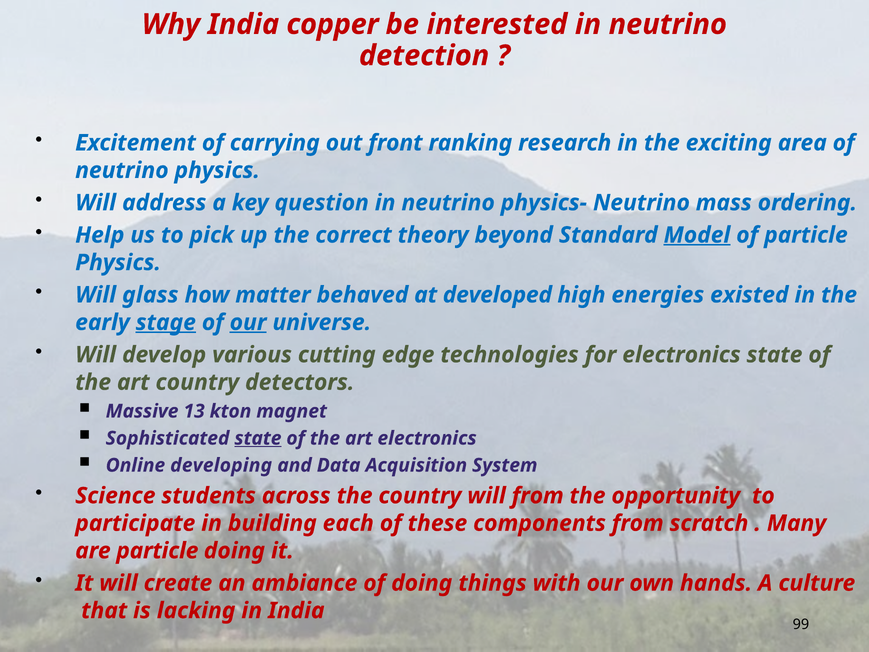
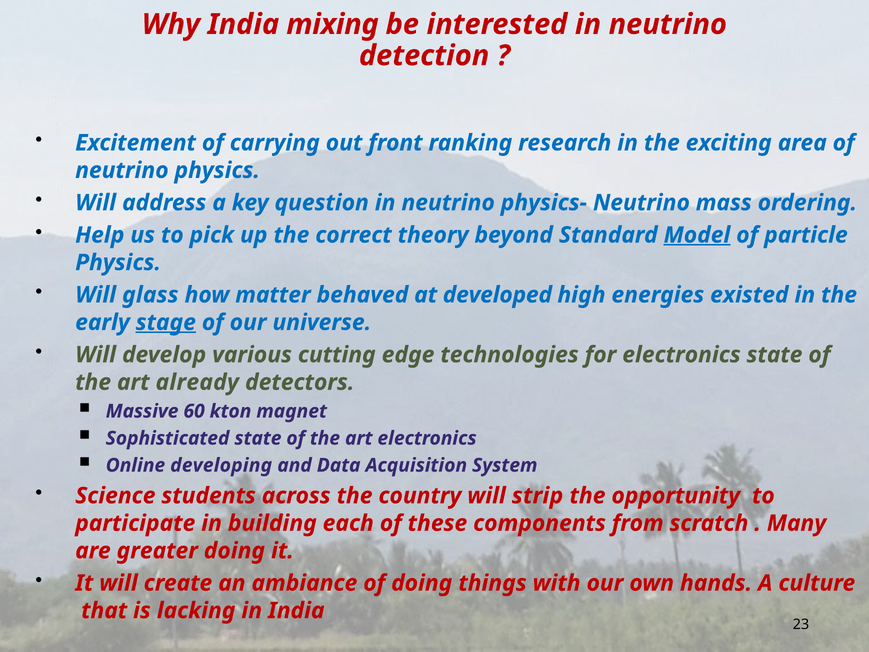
copper: copper -> mixing
our at (248, 322) underline: present -> none
art country: country -> already
13: 13 -> 60
state at (258, 438) underline: present -> none
will from: from -> strip
are particle: particle -> greater
99: 99 -> 23
